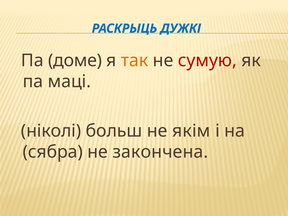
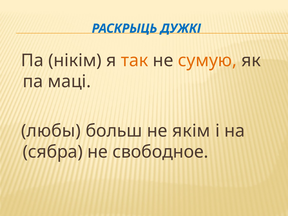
доме: доме -> нікім
сумую colour: red -> orange
ніколі: ніколі -> любы
закончена: закончена -> свободное
